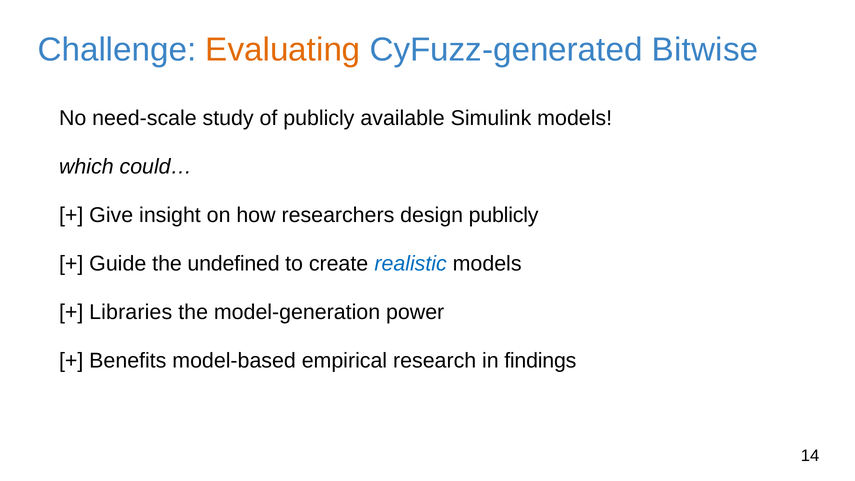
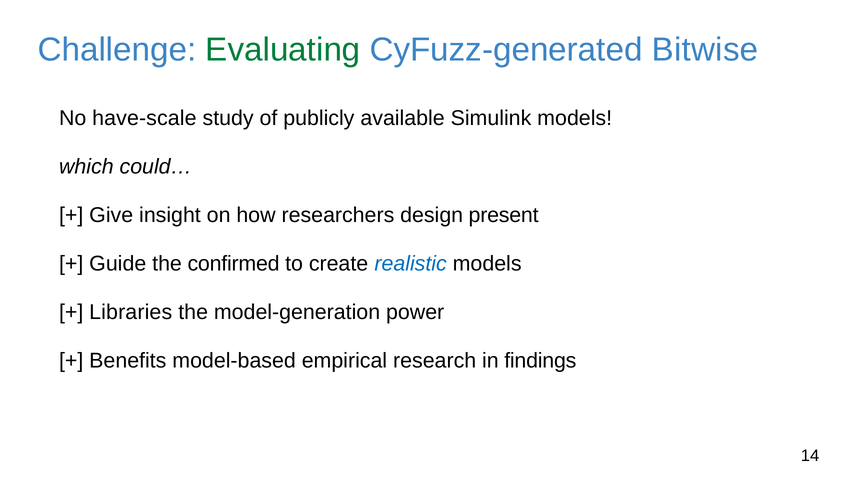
Evaluating colour: orange -> green
need-scale: need-scale -> have-scale
design publicly: publicly -> present
undefined: undefined -> confirmed
